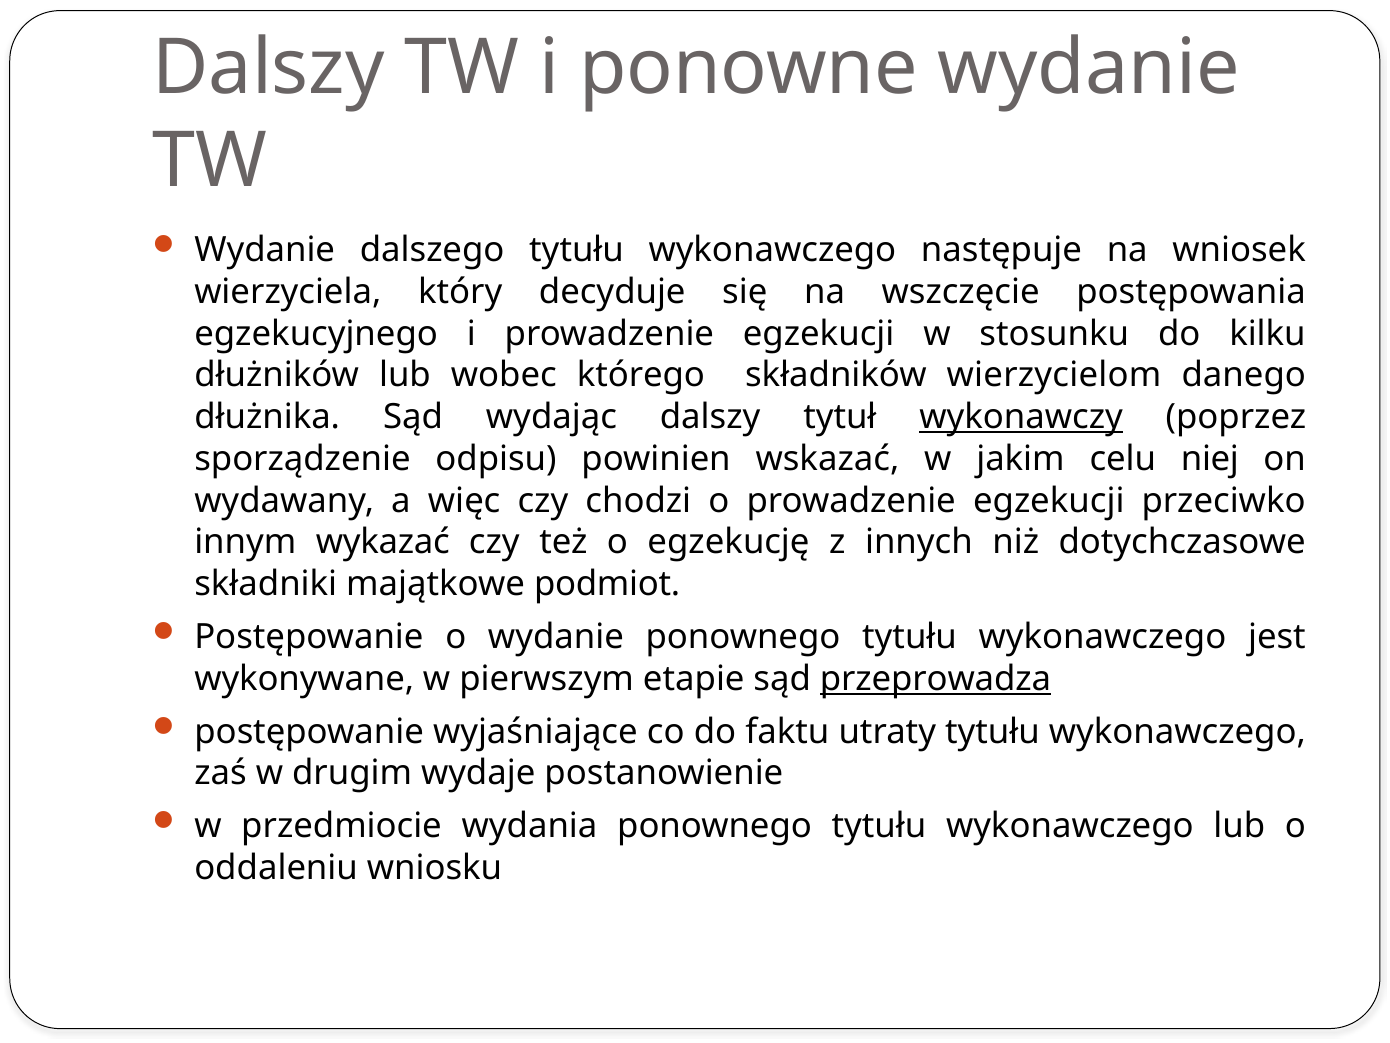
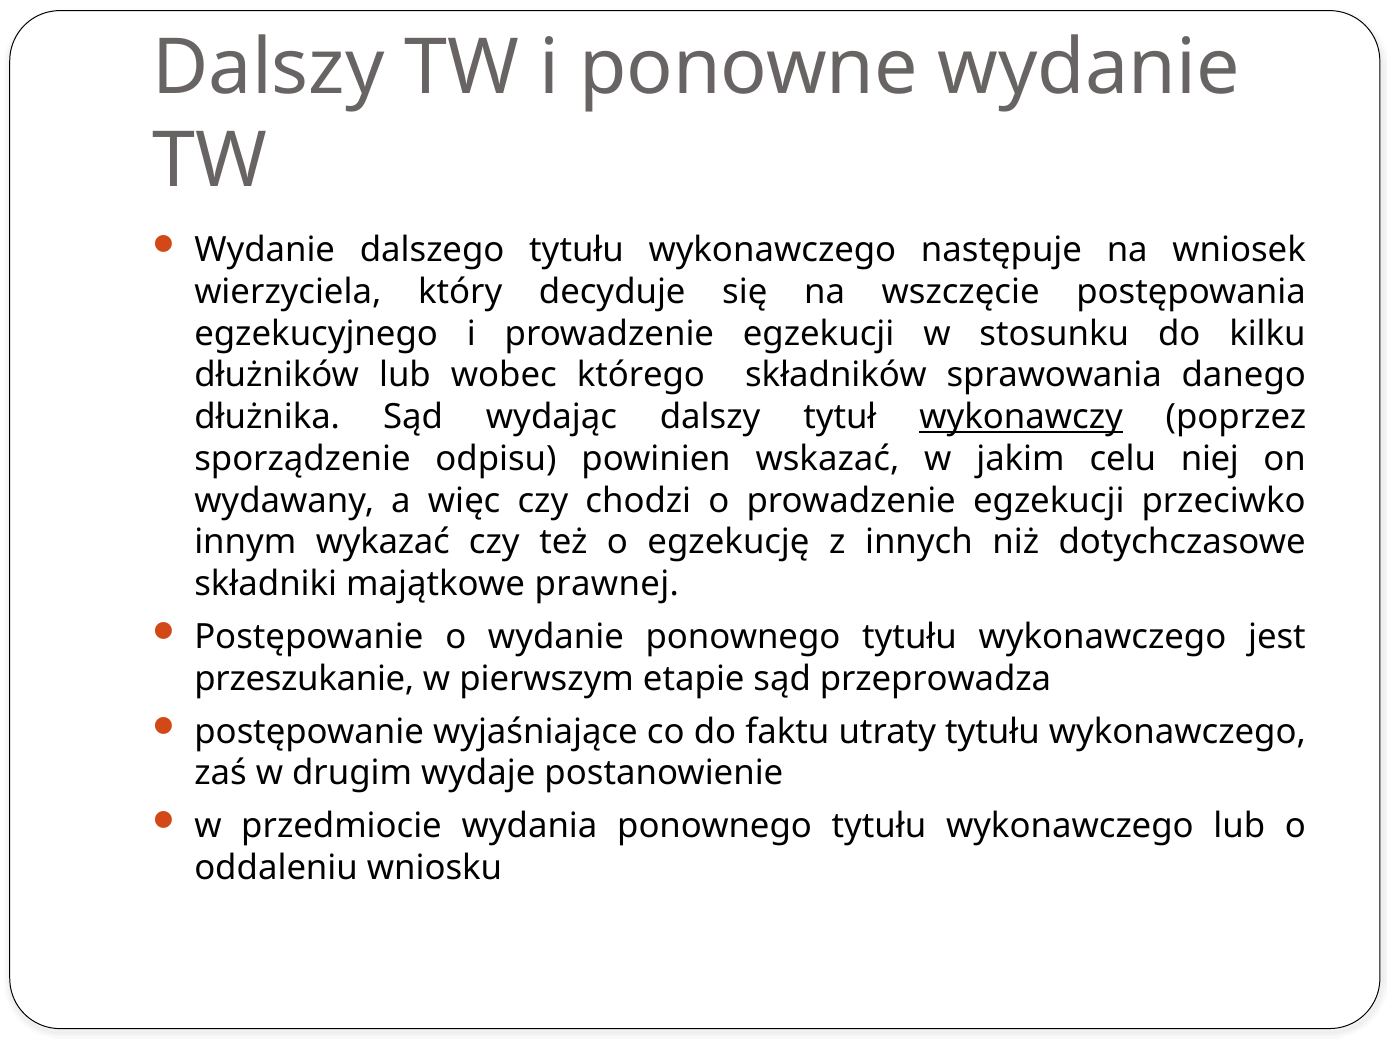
wierzycielom: wierzycielom -> sprawowania
podmiot: podmiot -> prawnej
wykonywane: wykonywane -> przeszukanie
przeprowadza underline: present -> none
